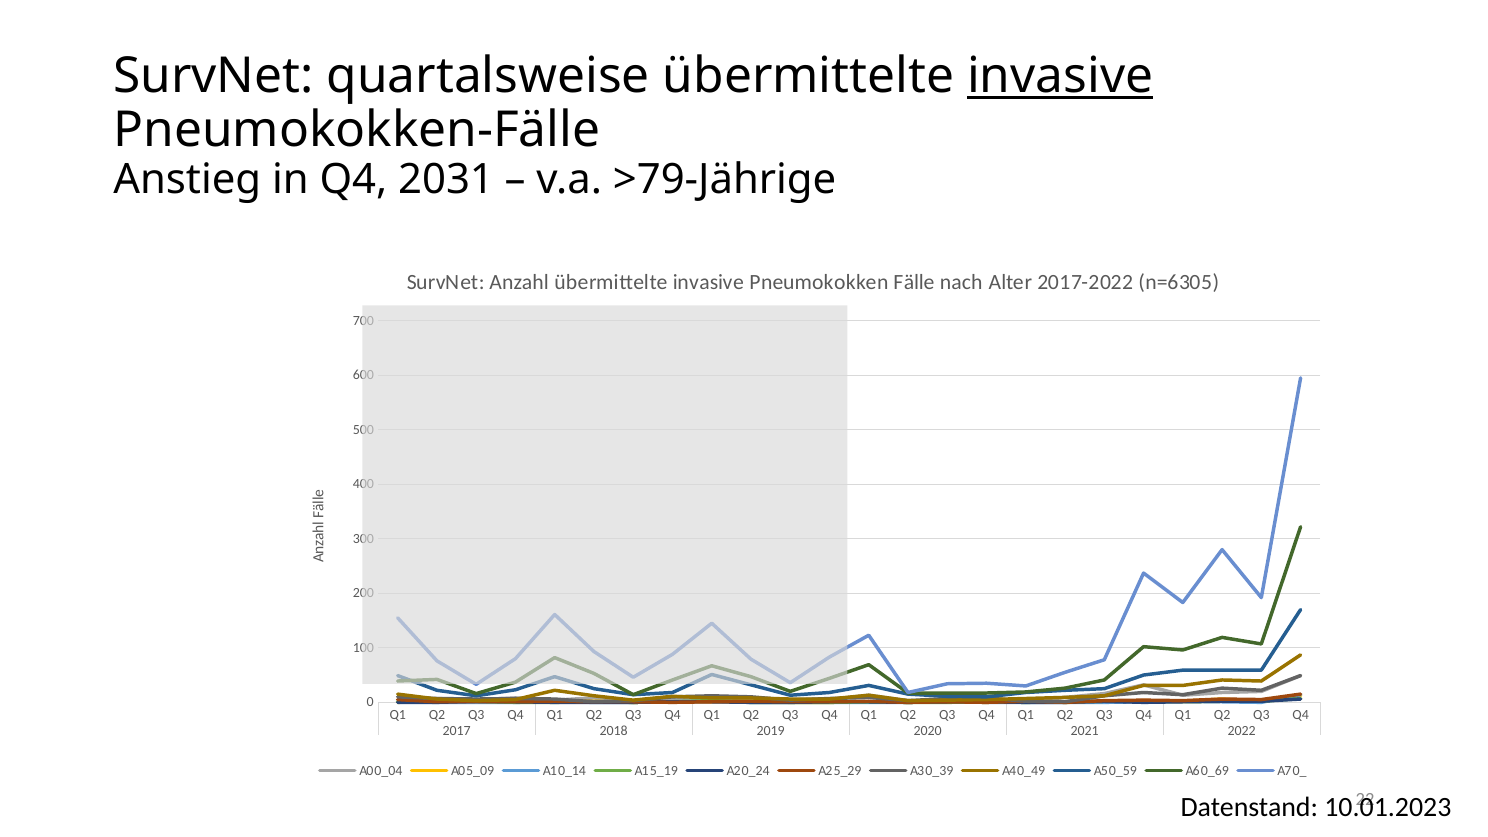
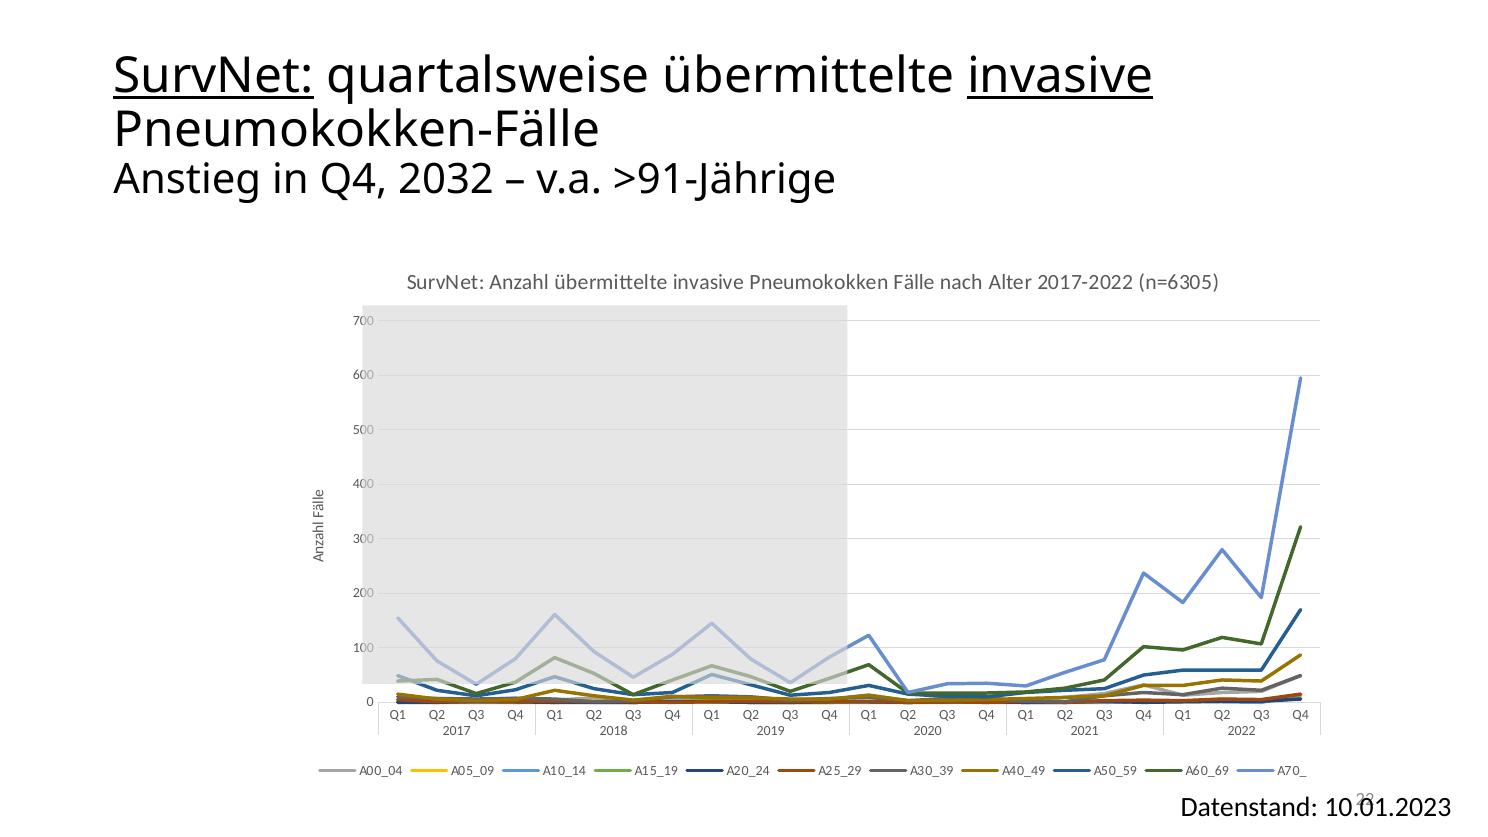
SurvNet at (214, 77) underline: none -> present
2031: 2031 -> 2032
>79-Jährige: >79-Jährige -> >91-Jährige
